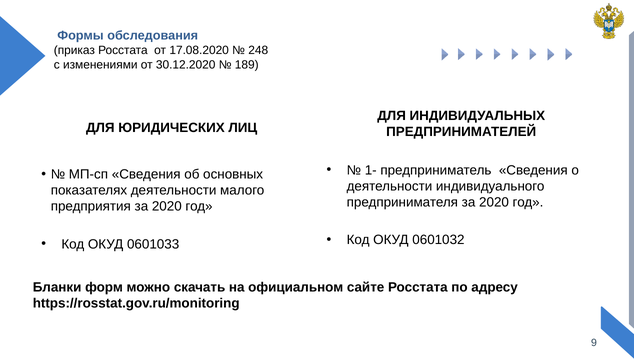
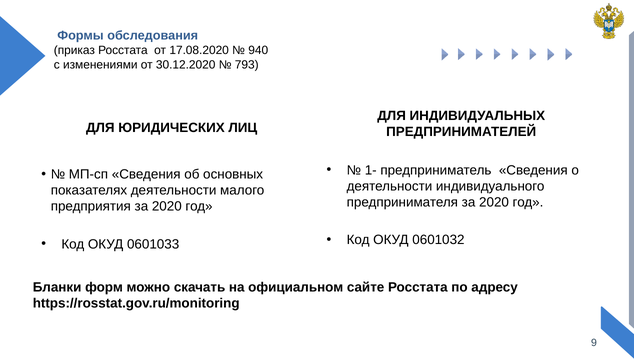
248: 248 -> 940
189: 189 -> 793
